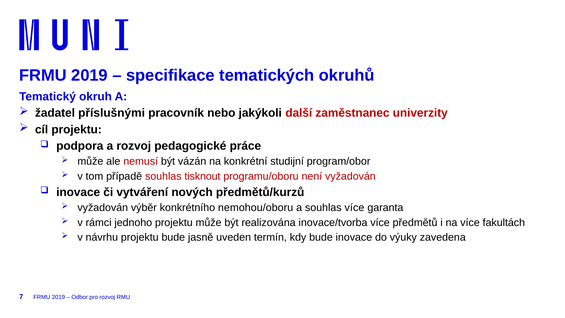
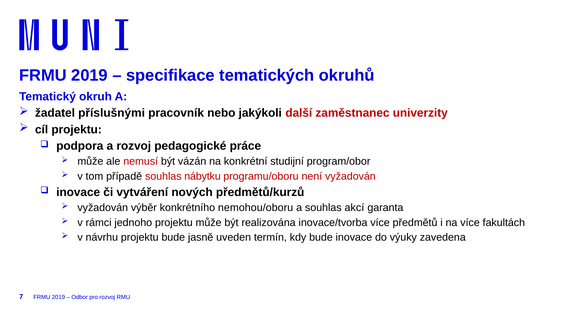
tisknout: tisknout -> nábytku
souhlas více: více -> akcí
